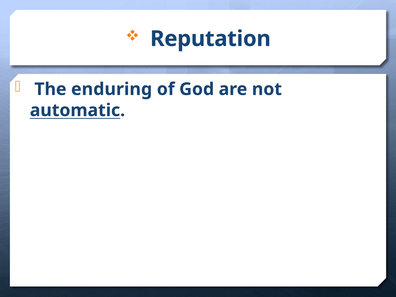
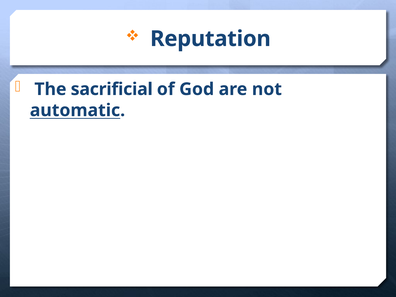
enduring: enduring -> sacrificial
